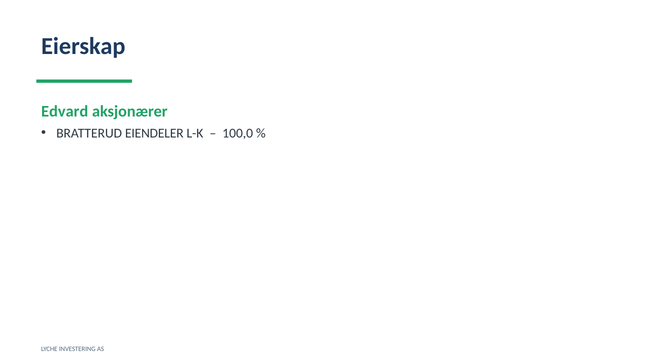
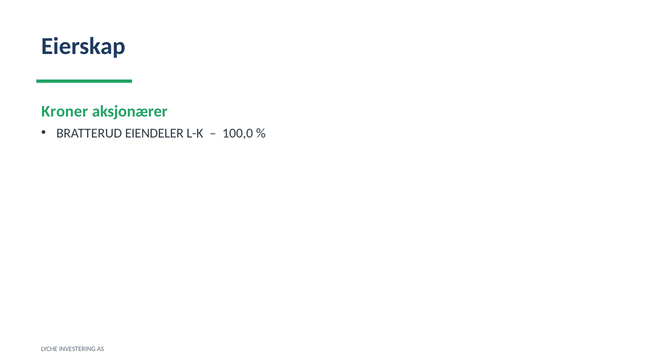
Edvard: Edvard -> Kroner
